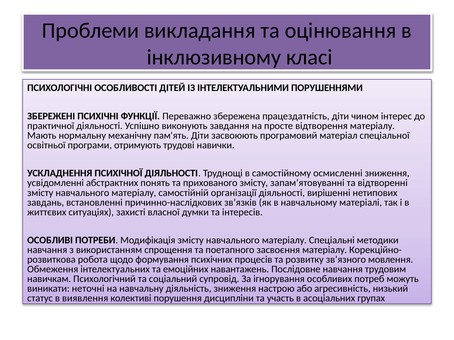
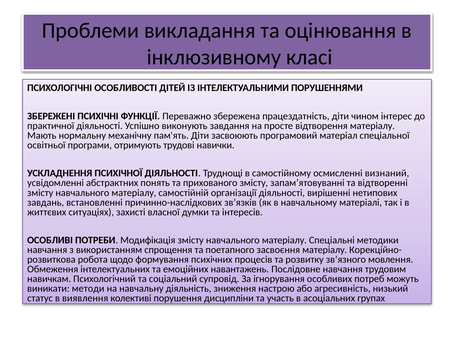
осмисленні зниження: зниження -> визнаний
неточні: неточні -> методи
